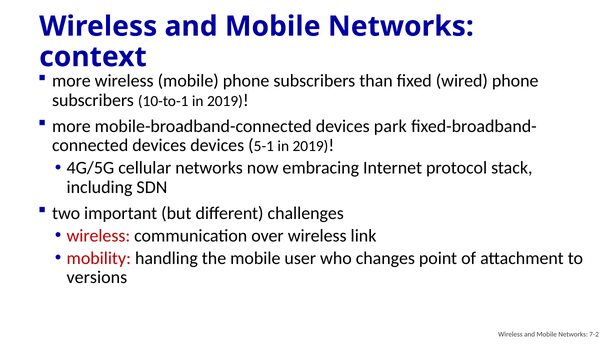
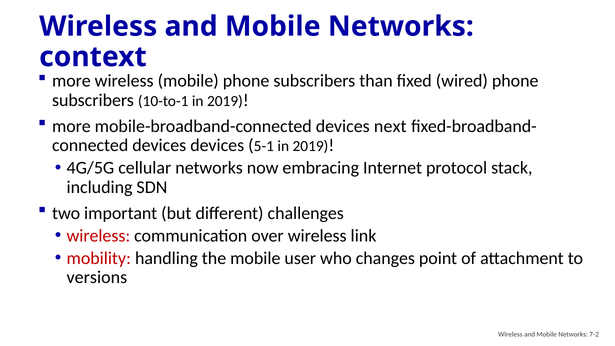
park: park -> next
